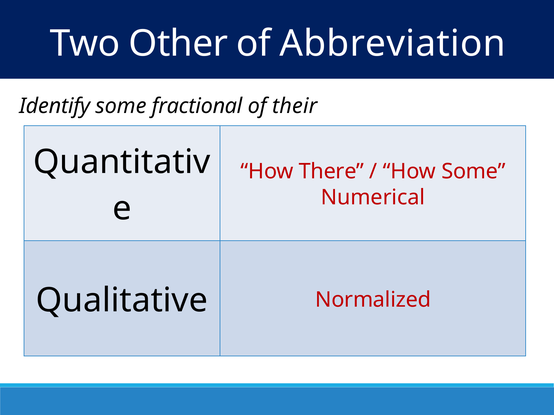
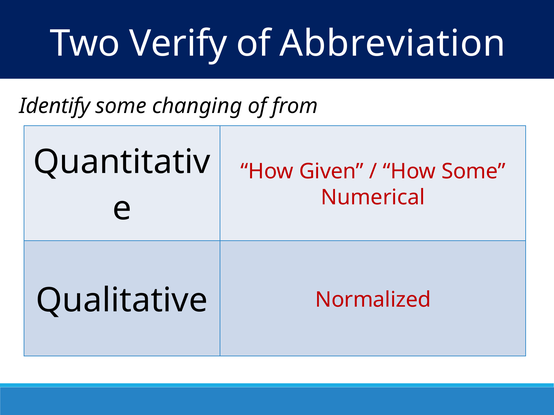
Other: Other -> Verify
fractional: fractional -> changing
their: their -> from
There: There -> Given
